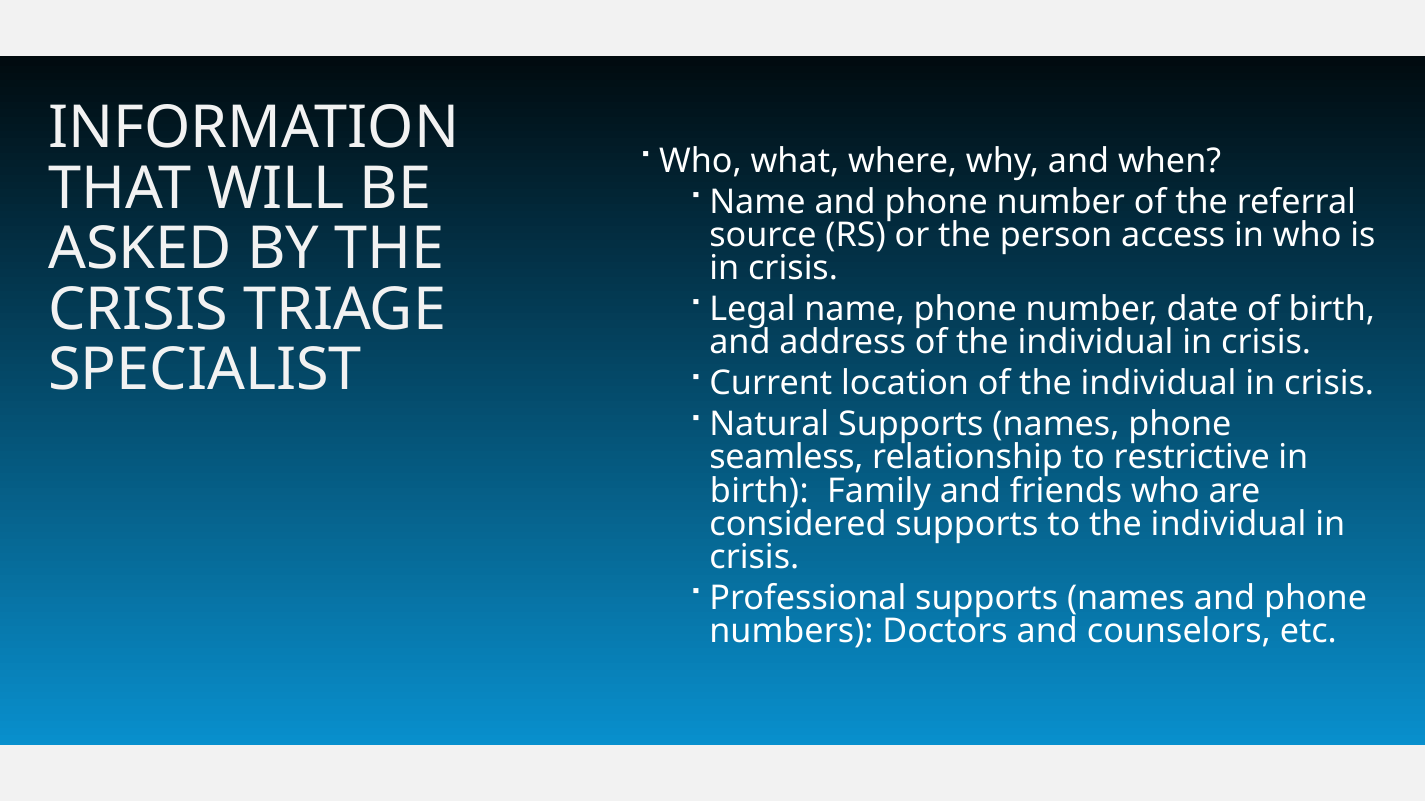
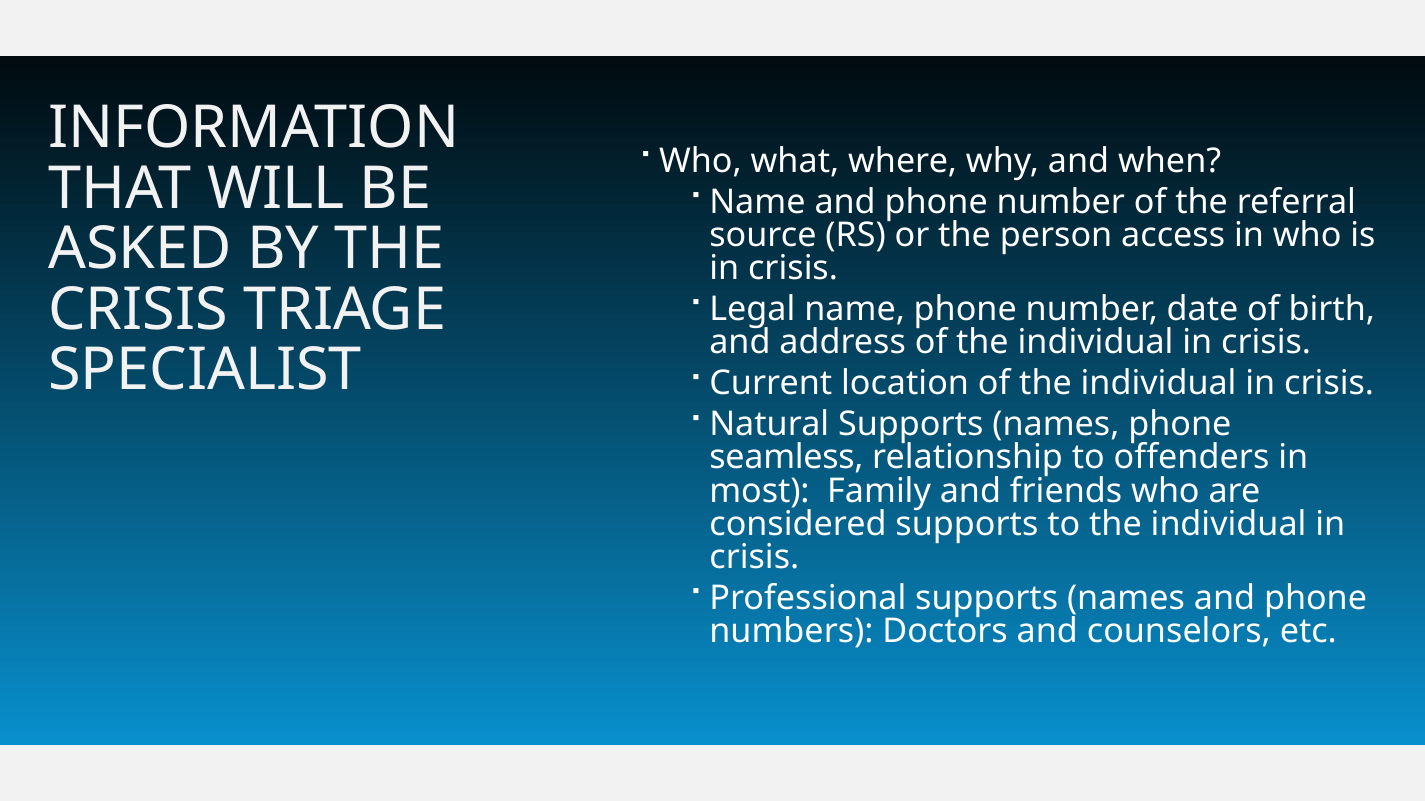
restrictive: restrictive -> offenders
birth at (759, 491): birth -> most
